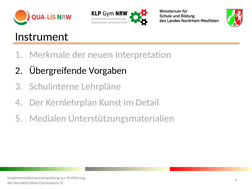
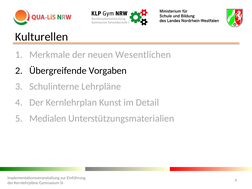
Instrument: Instrument -> Kulturellen
Interpretation: Interpretation -> Wesentlichen
